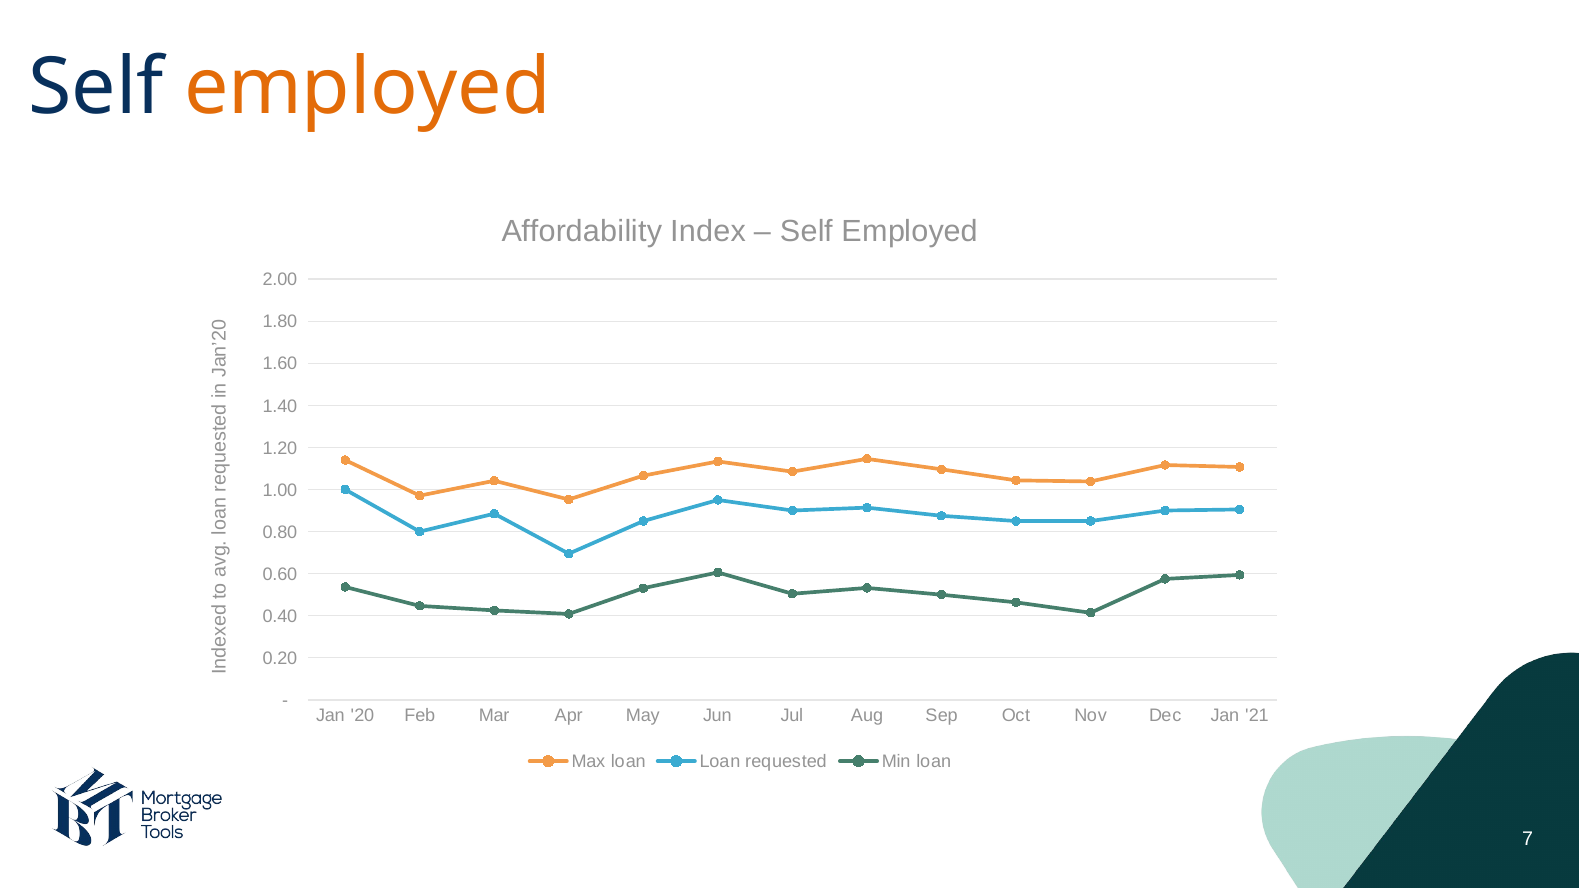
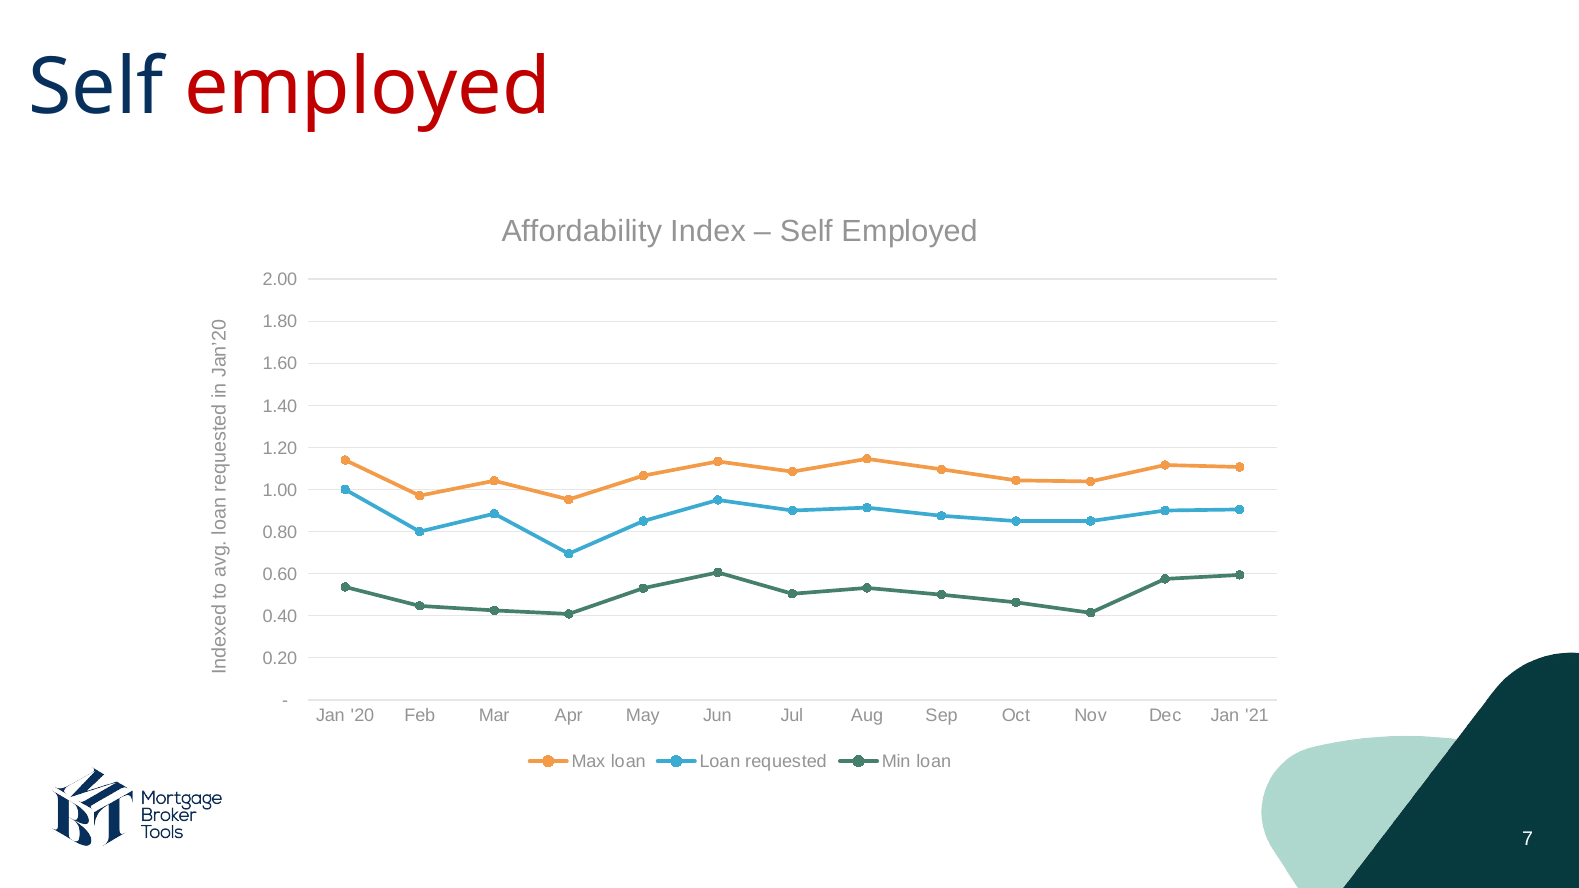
employed at (367, 88) colour: orange -> red
